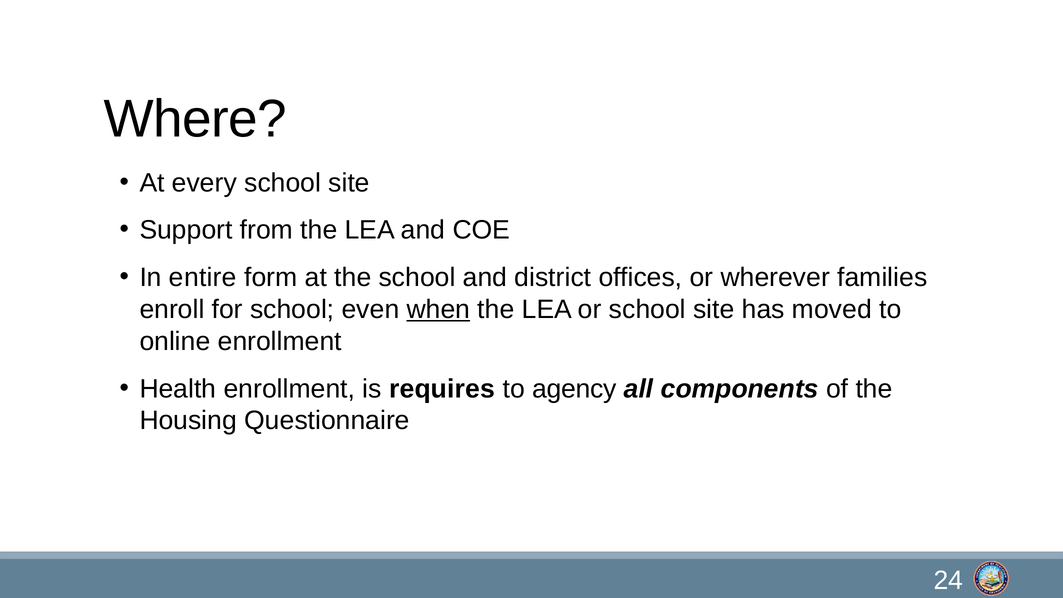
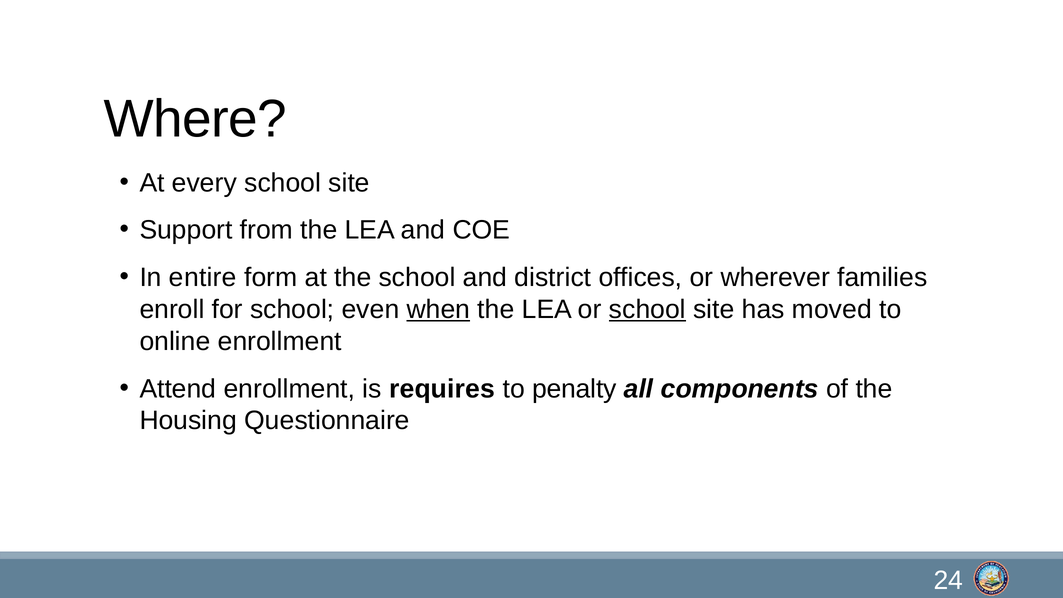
school at (647, 309) underline: none -> present
Health: Health -> Attend
agency: agency -> penalty
